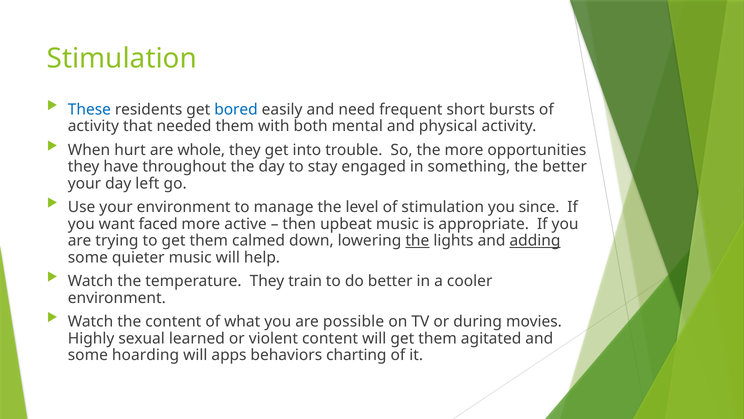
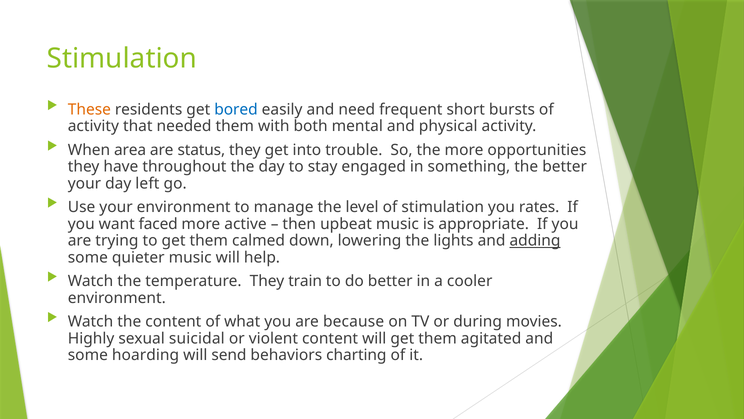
These colour: blue -> orange
hurt: hurt -> area
whole: whole -> status
since: since -> rates
the at (417, 241) underline: present -> none
possible: possible -> because
learned: learned -> suicidal
apps: apps -> send
